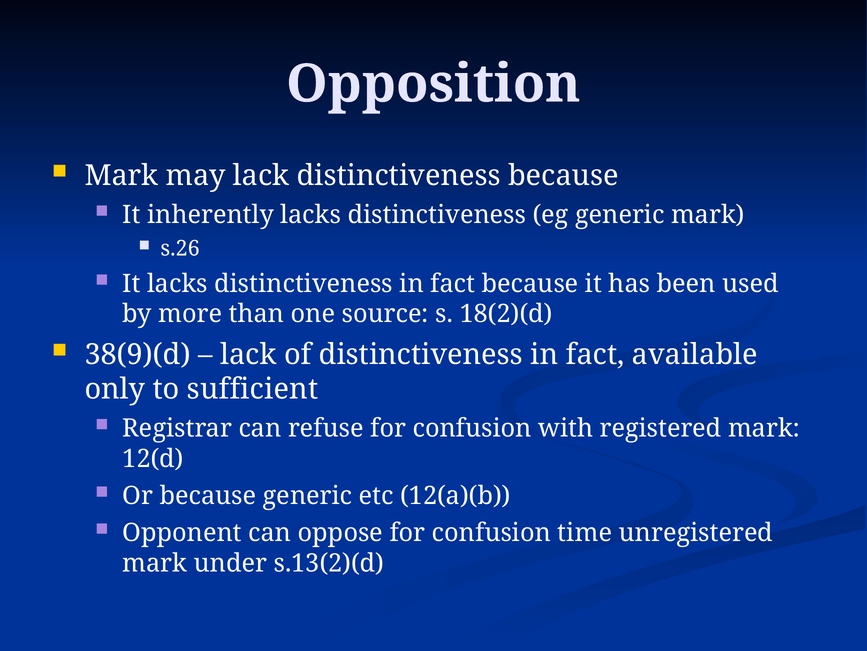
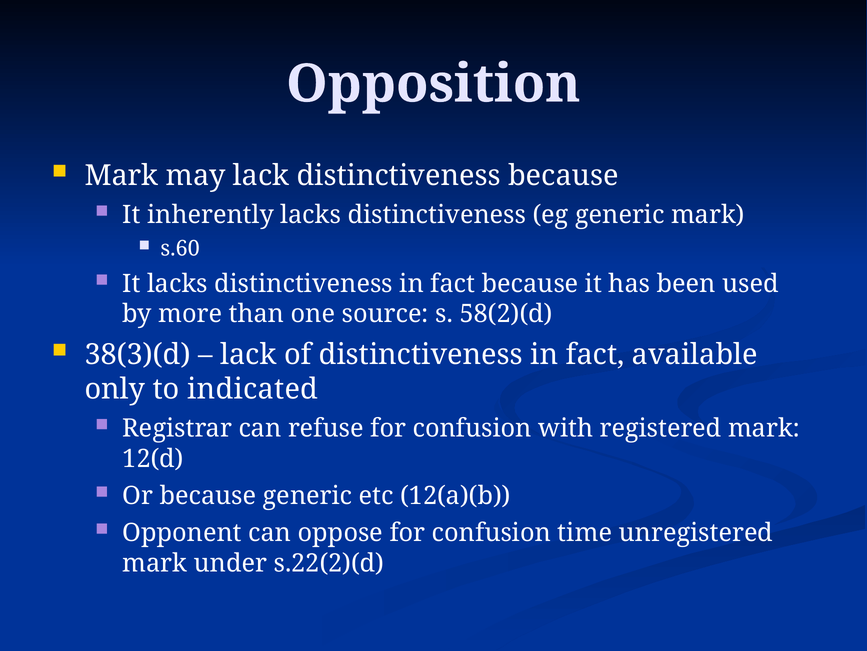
s.26: s.26 -> s.60
18(2)(d: 18(2)(d -> 58(2)(d
38(9)(d: 38(9)(d -> 38(3)(d
sufficient: sufficient -> indicated
s.13(2)(d: s.13(2)(d -> s.22(2)(d
